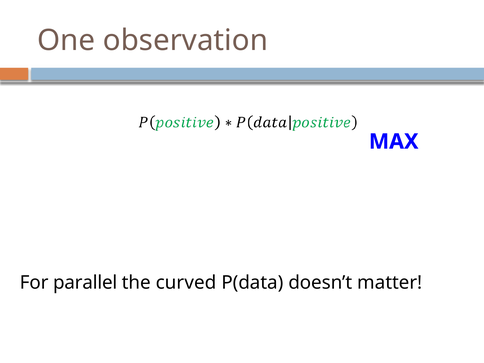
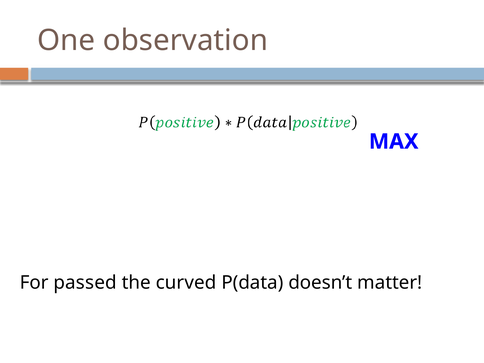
parallel: parallel -> passed
